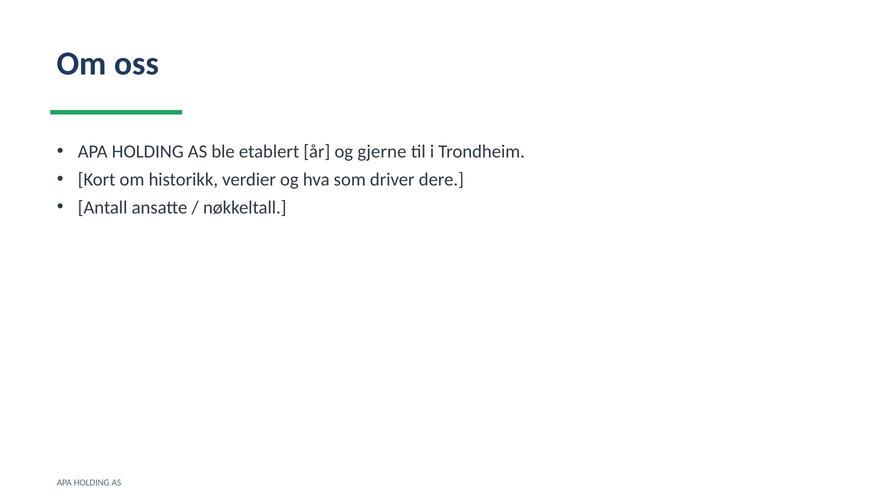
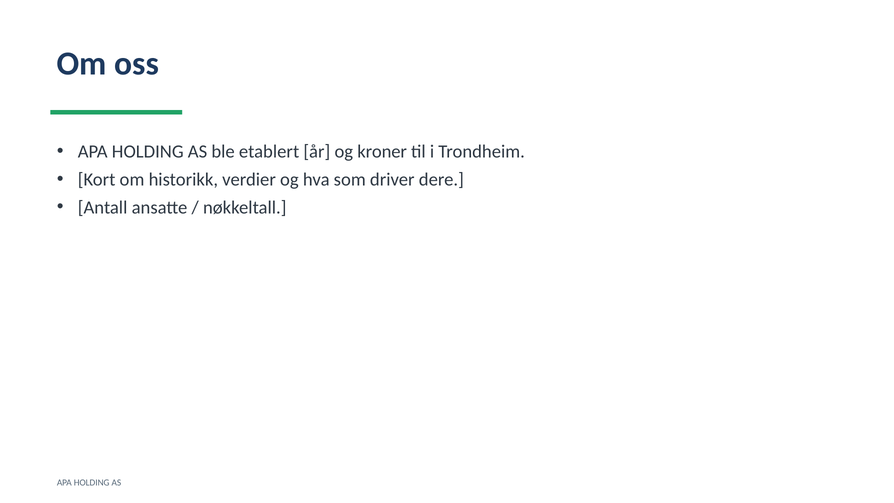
gjerne: gjerne -> kroner
